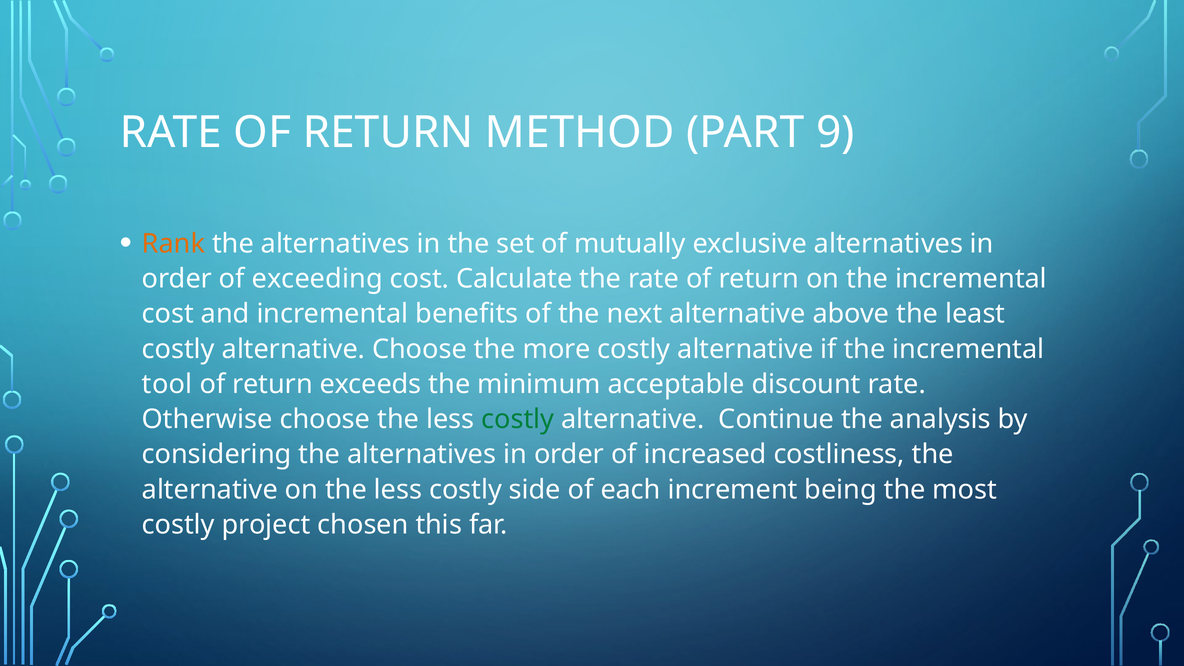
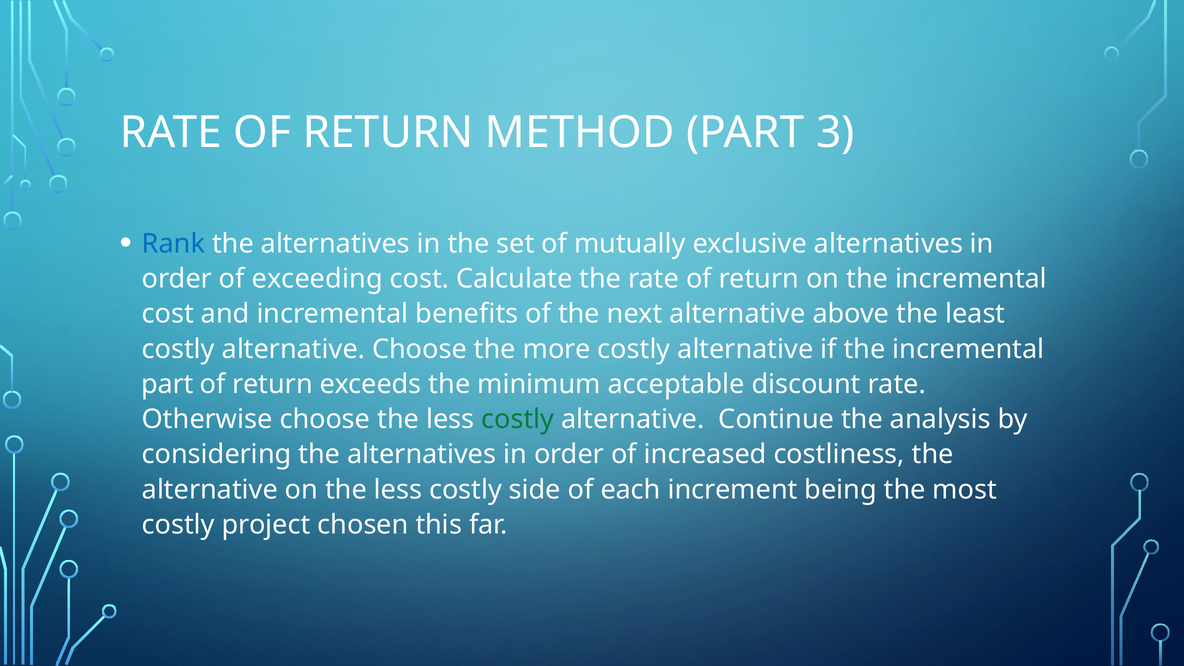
9: 9 -> 3
Rank colour: orange -> blue
tool at (167, 384): tool -> part
